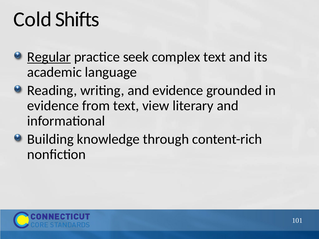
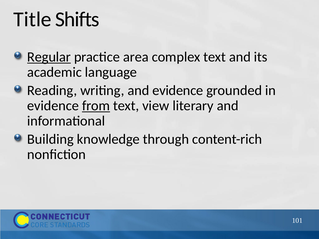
Cold: Cold -> Title
seek: seek -> area
from underline: none -> present
